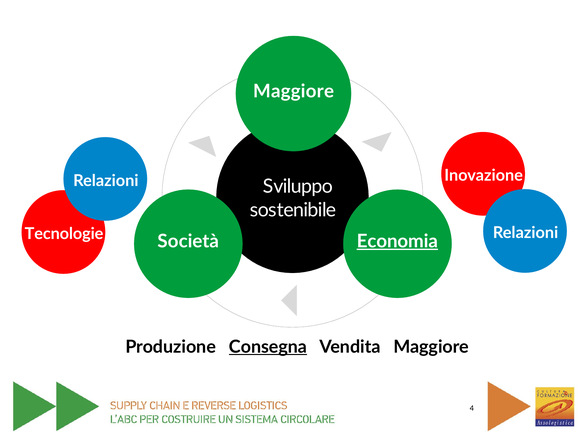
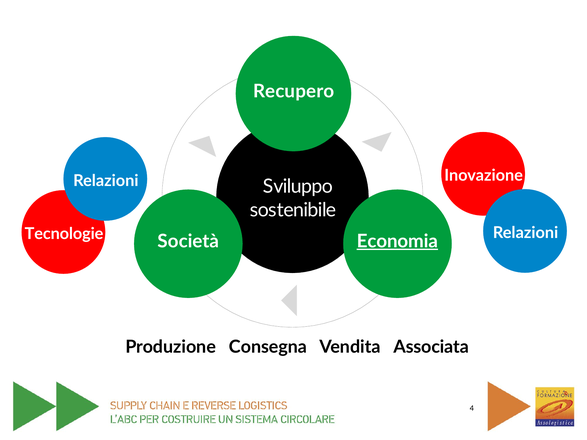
Maggiore at (294, 91): Maggiore -> Recupero
Consegna underline: present -> none
Vendita Maggiore: Maggiore -> Associata
